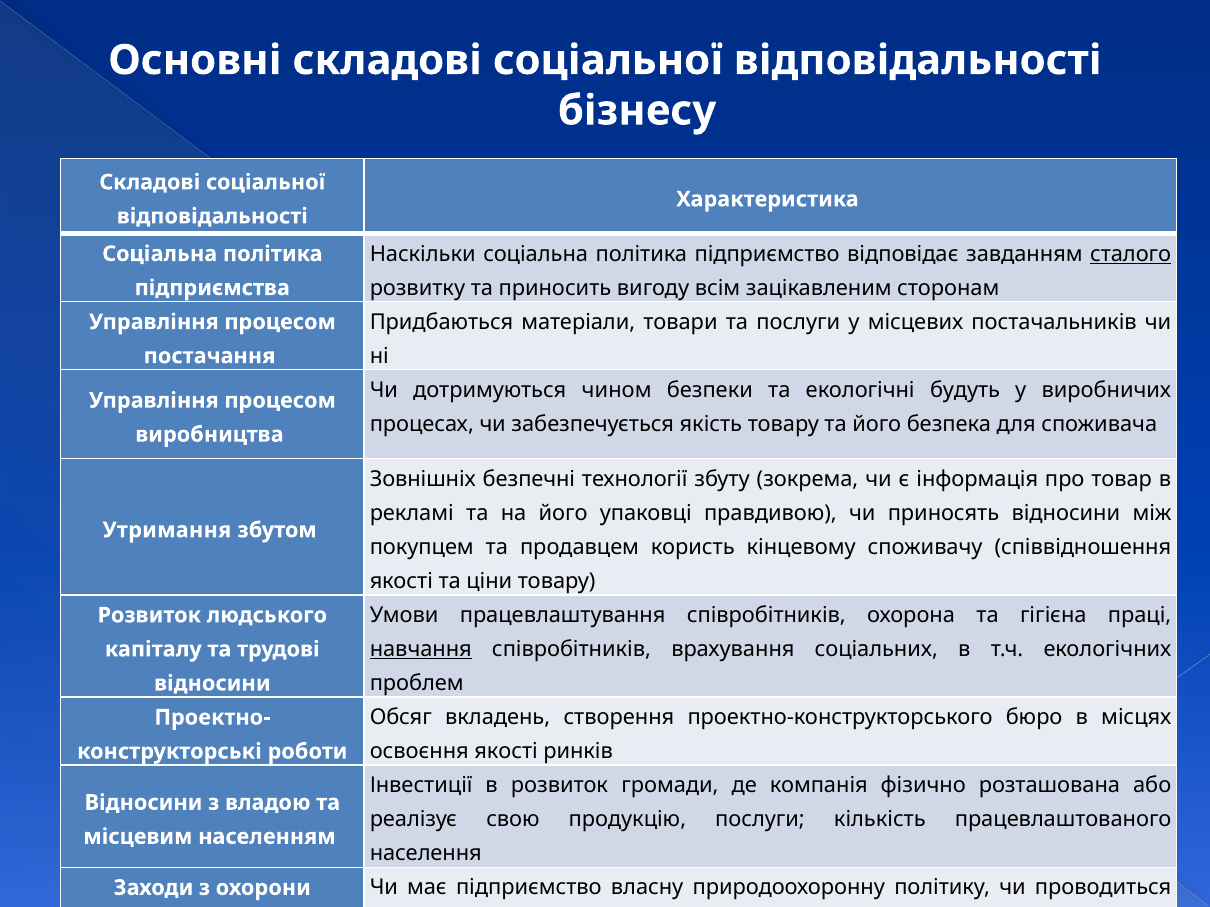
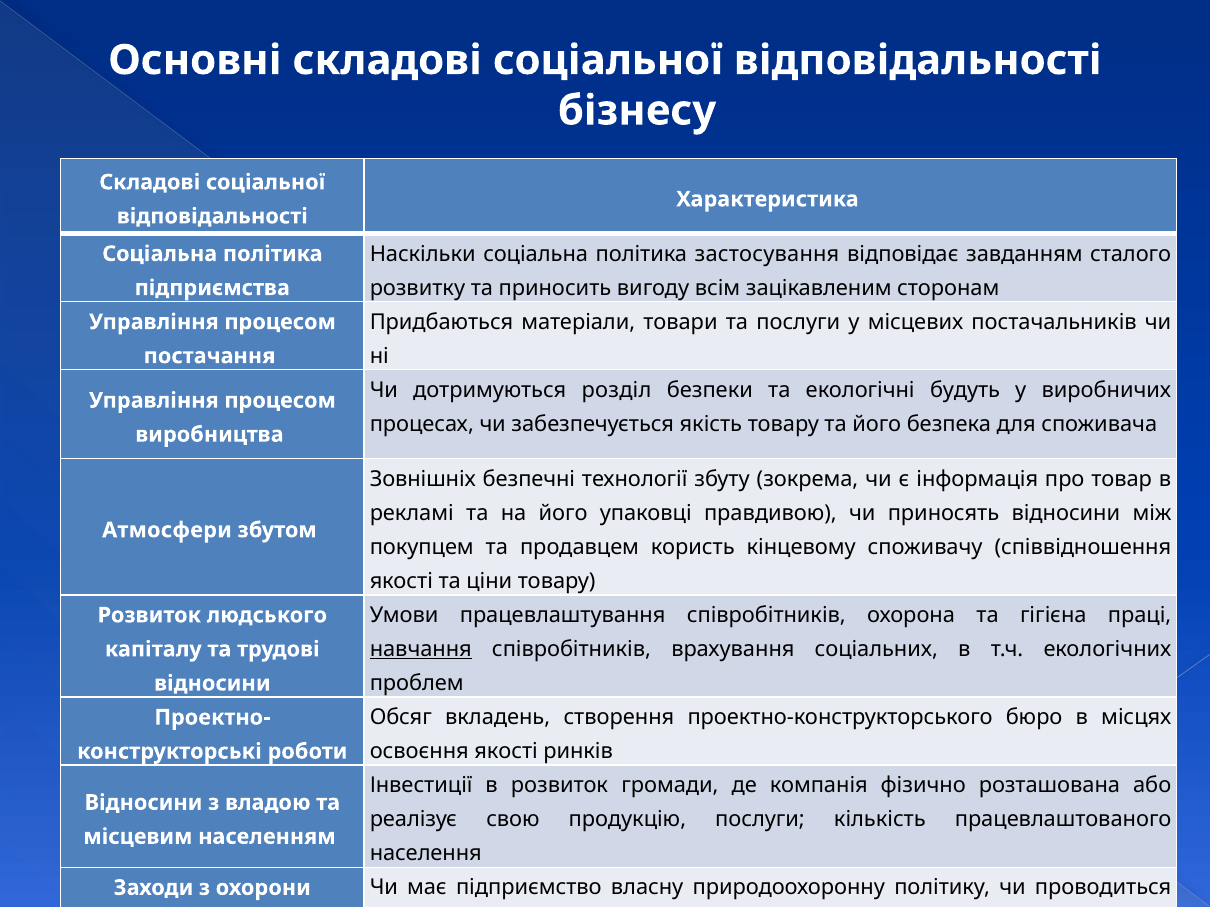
політика підприємство: підприємство -> застосування
сталого underline: present -> none
чином: чином -> розділ
Утримання: Утримання -> Атмосфери
